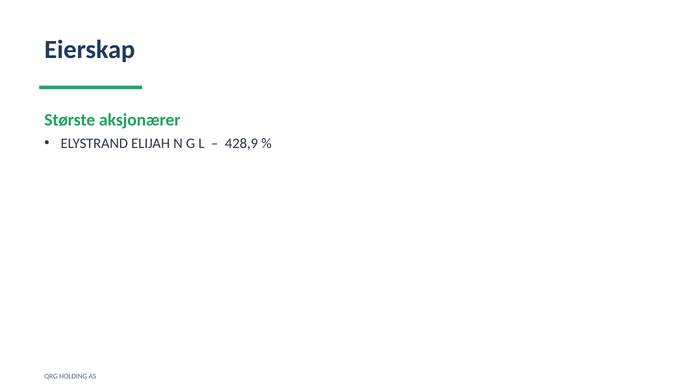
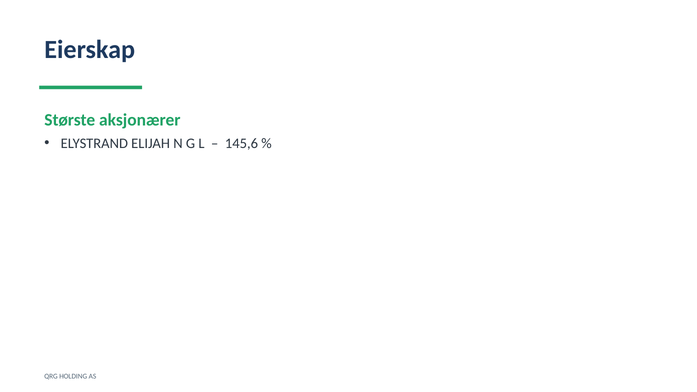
428,9: 428,9 -> 145,6
